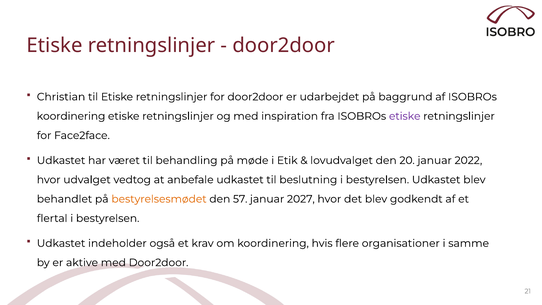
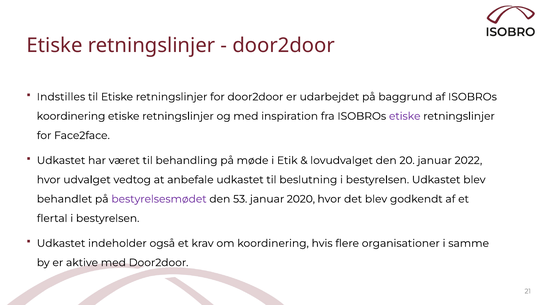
Christian: Christian -> Indstilles
bestyrelsesmødet colour: orange -> purple
57: 57 -> 53
2027: 2027 -> 2020
